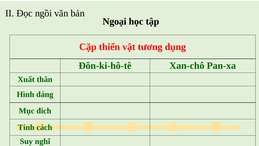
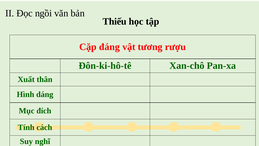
Ngoại: Ngoại -> Thiếu
thiển: thiển -> đáng
dụng: dụng -> rượu
